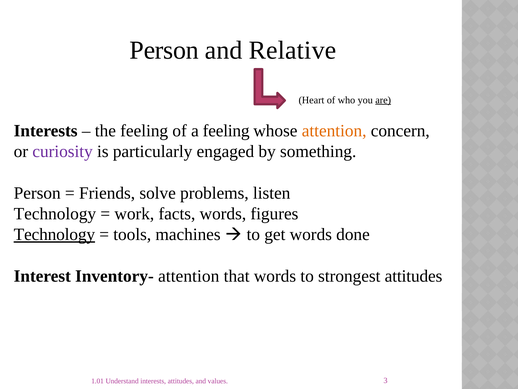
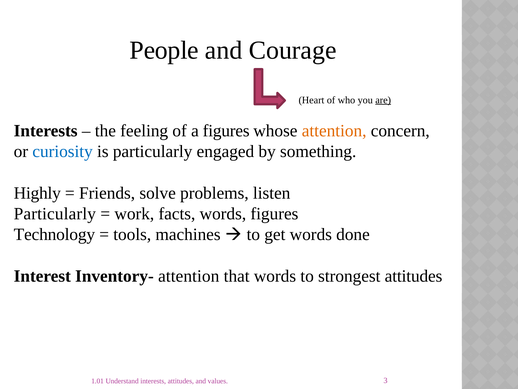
Person at (164, 50): Person -> People
Relative: Relative -> Courage
a feeling: feeling -> figures
curiosity colour: purple -> blue
Person at (37, 193): Person -> Highly
Technology at (55, 214): Technology -> Particularly
Technology at (54, 234) underline: present -> none
